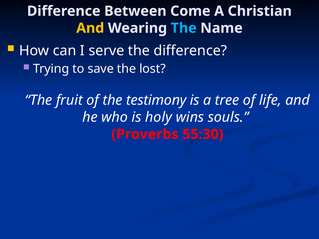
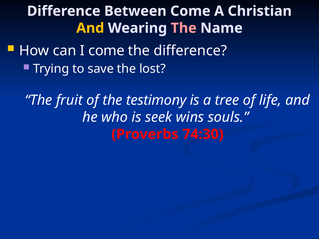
The at (184, 28) colour: light blue -> pink
I serve: serve -> come
holy: holy -> seek
55:30: 55:30 -> 74:30
